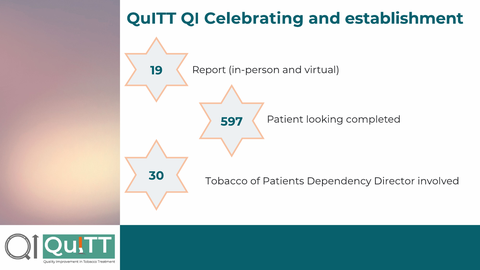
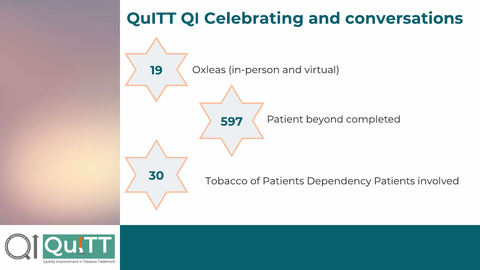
establishment: establishment -> conversations
Report: Report -> Oxleas
looking: looking -> beyond
Dependency Director: Director -> Patients
